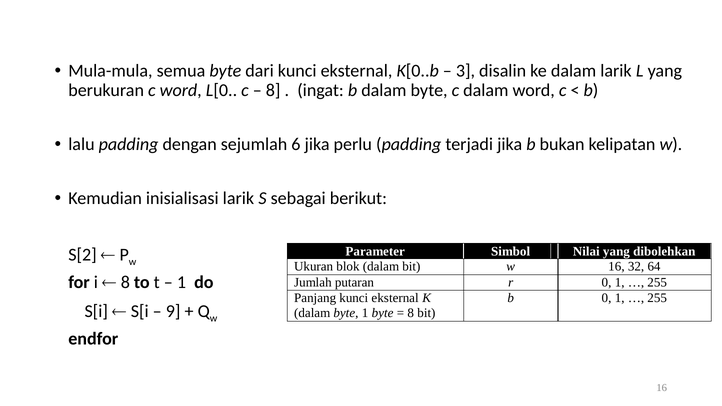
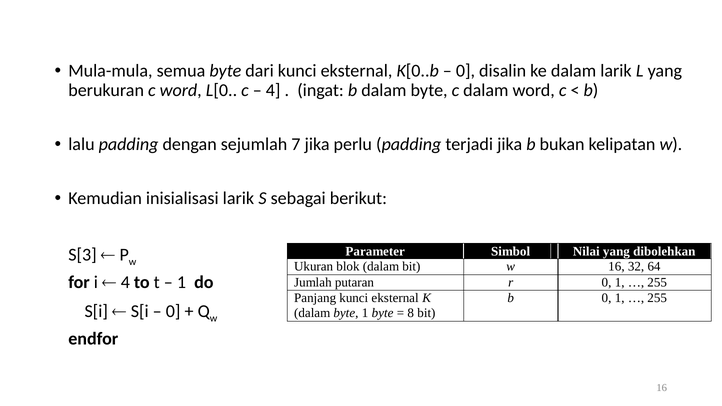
3 at (465, 71): 3 -> 0
8 at (273, 91): 8 -> 4
6: 6 -> 7
S[2: S[2 -> S[3
8 at (125, 282): 8 -> 4
9 at (173, 311): 9 -> 0
